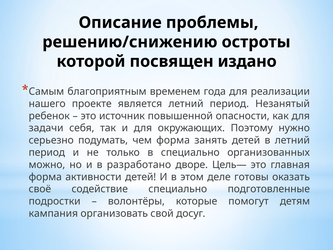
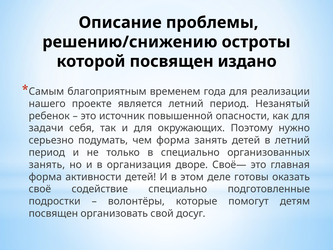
можно at (47, 165): можно -> занять
разработано: разработано -> организация
Цель—: Цель— -> Своё—
кампания at (53, 213): кампания -> посвящен
